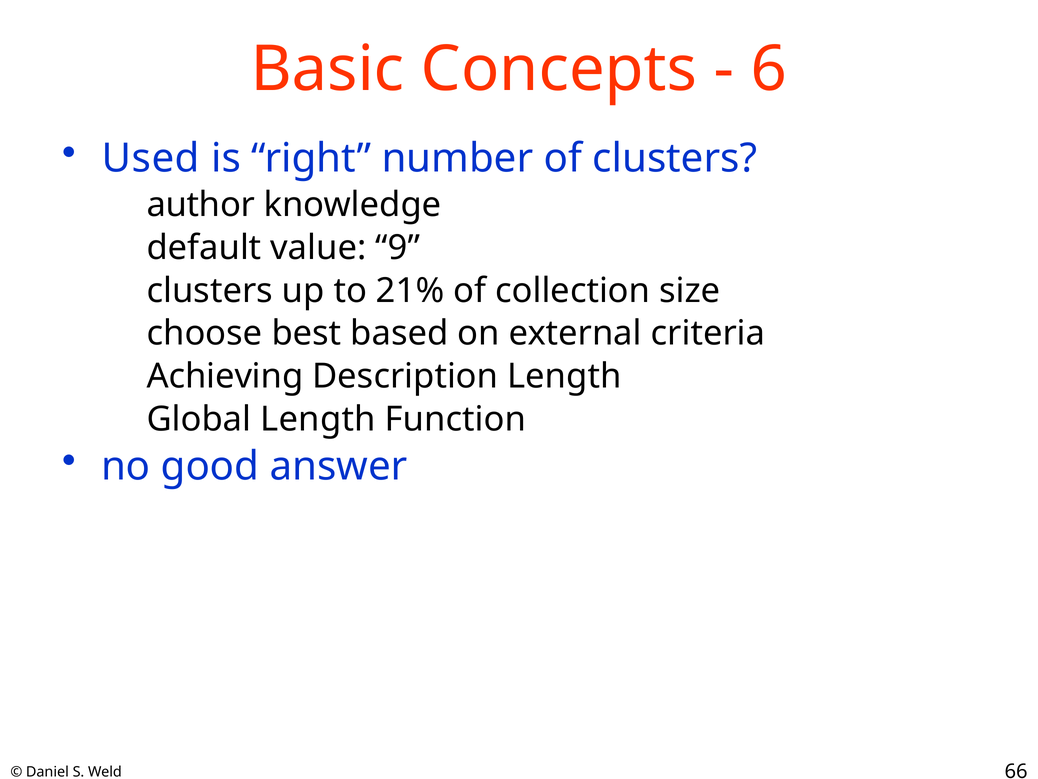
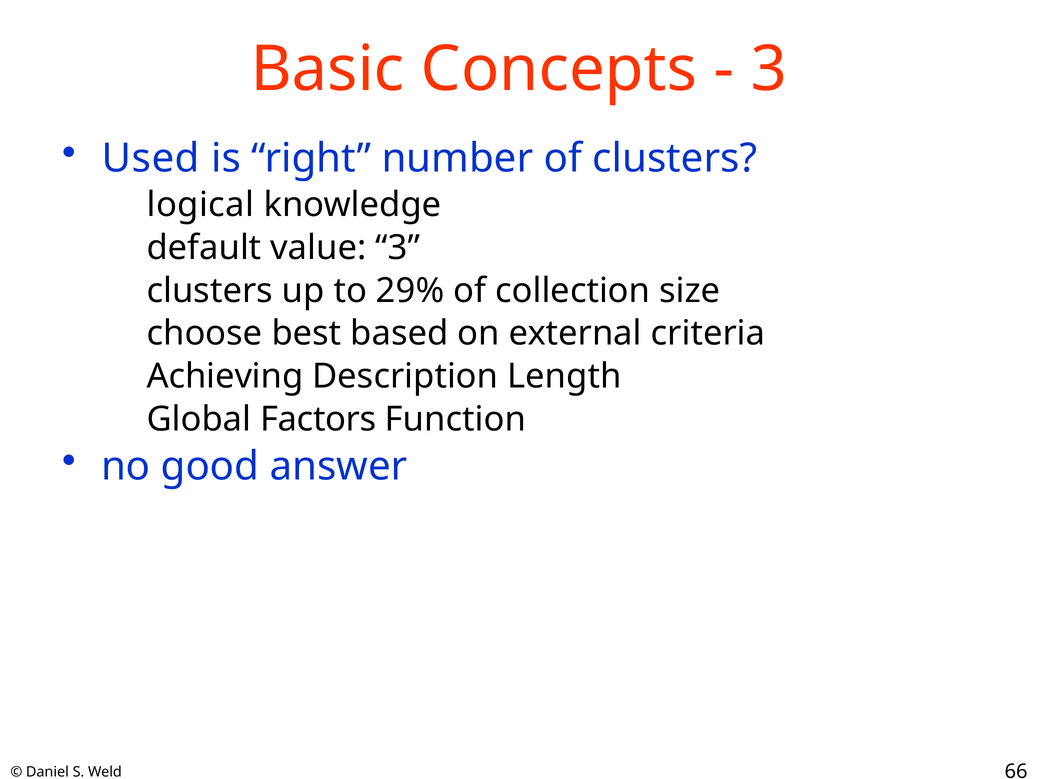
6 at (769, 69): 6 -> 3
author: author -> logical
value 9: 9 -> 3
21%: 21% -> 29%
Global Length: Length -> Factors
